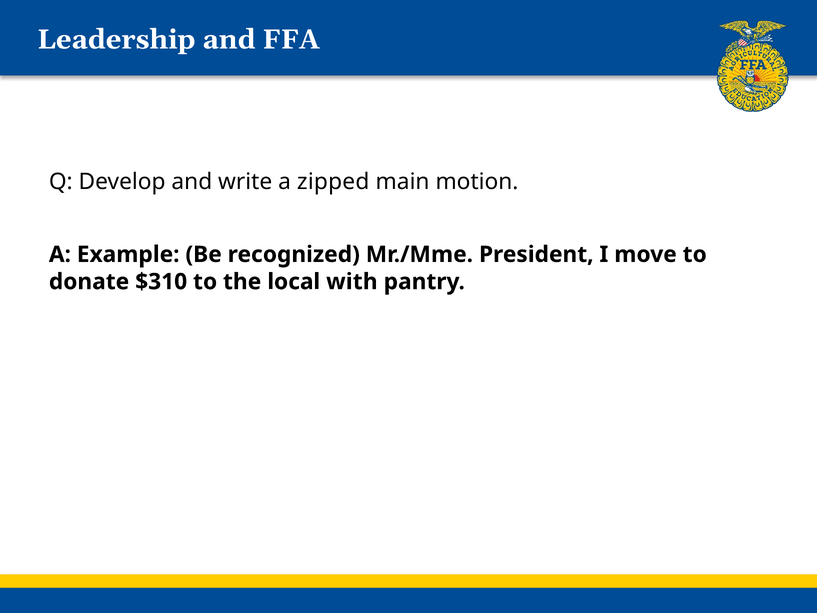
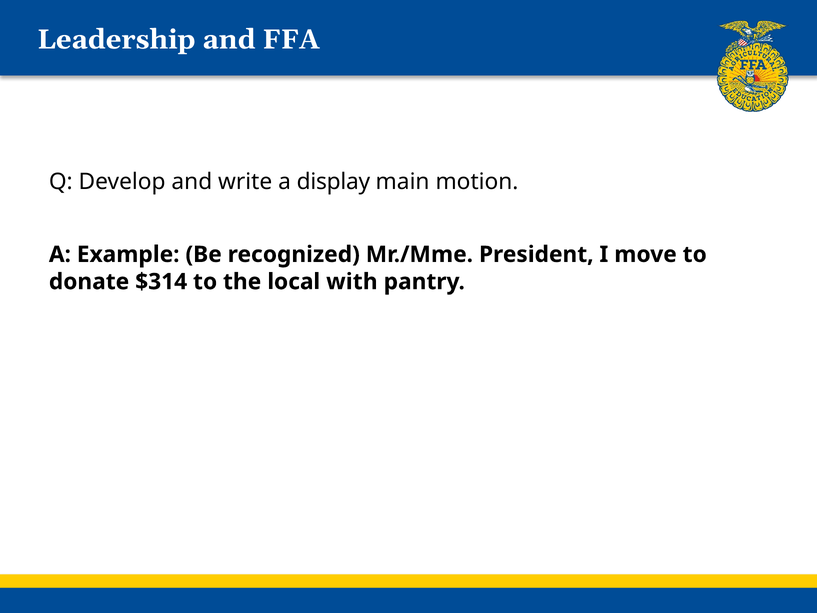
zipped: zipped -> display
$310: $310 -> $314
